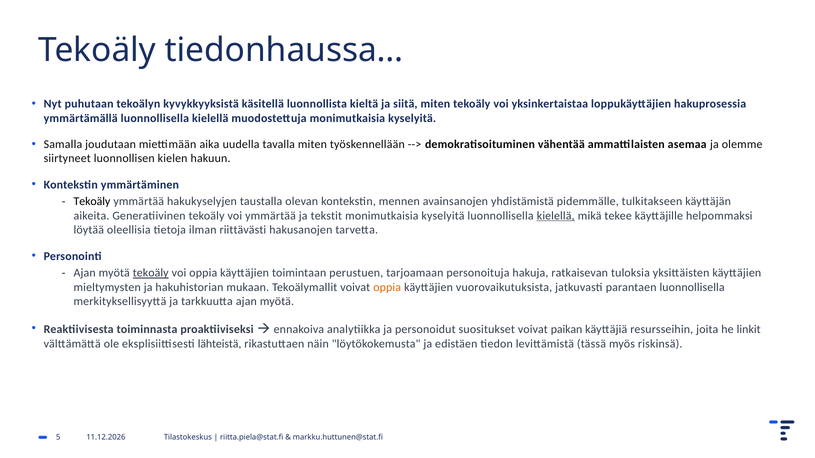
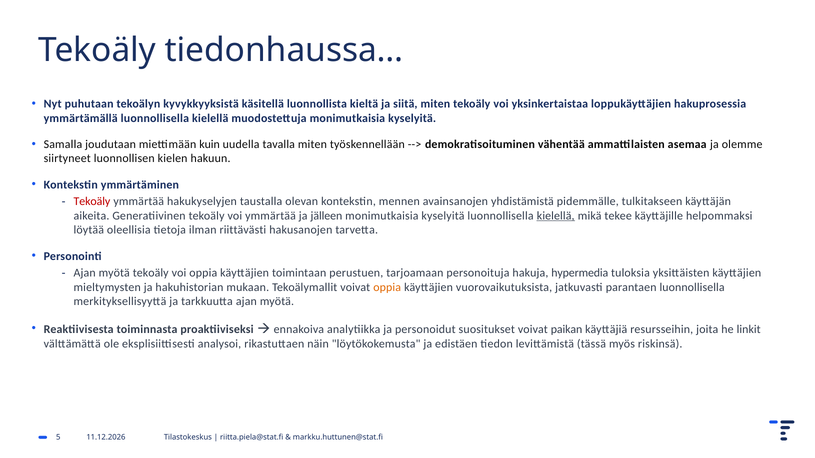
aika: aika -> kuin
Tekoäly at (92, 202) colour: black -> red
tekstit: tekstit -> jälleen
tekoäly at (151, 273) underline: present -> none
ratkaisevan: ratkaisevan -> hypermedia
lähteistä: lähteistä -> analysoi
